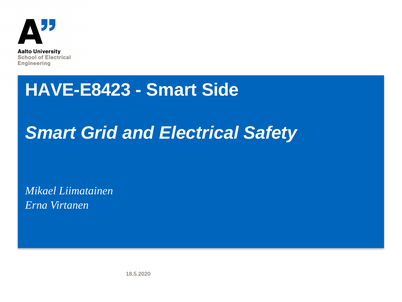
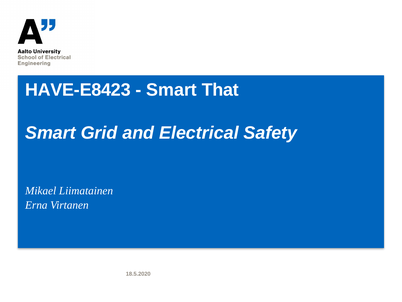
Side: Side -> That
